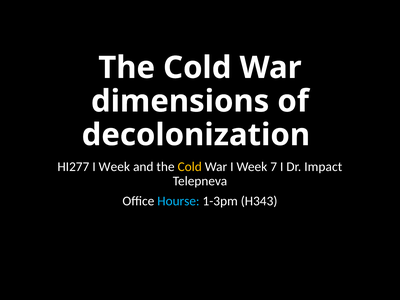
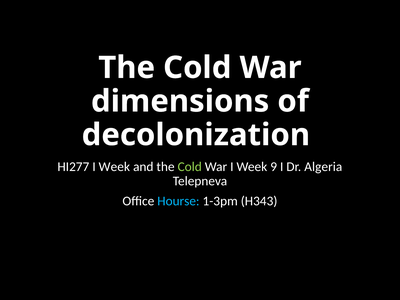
Cold at (190, 167) colour: yellow -> light green
7: 7 -> 9
Impact: Impact -> Algeria
